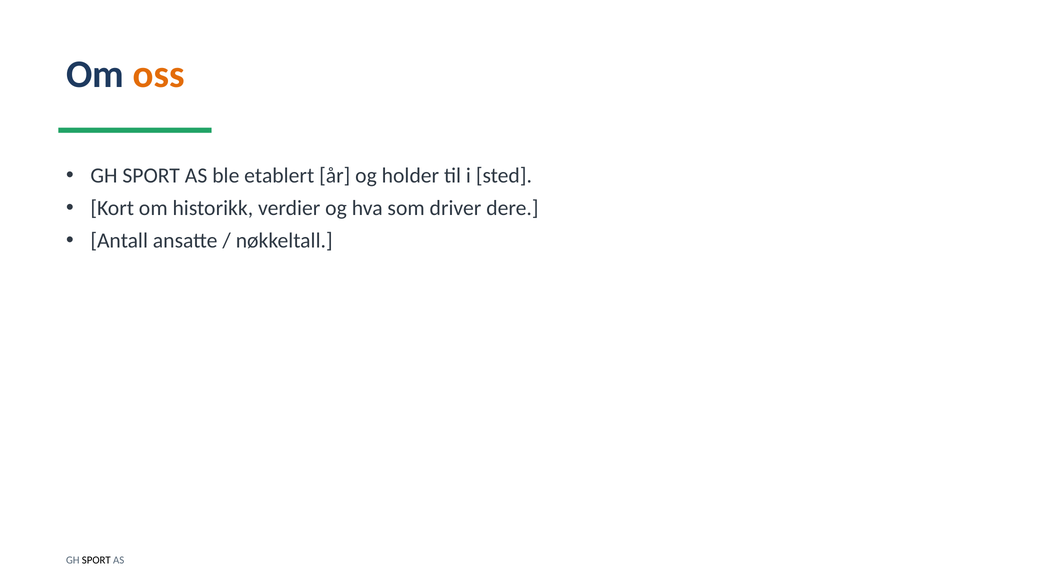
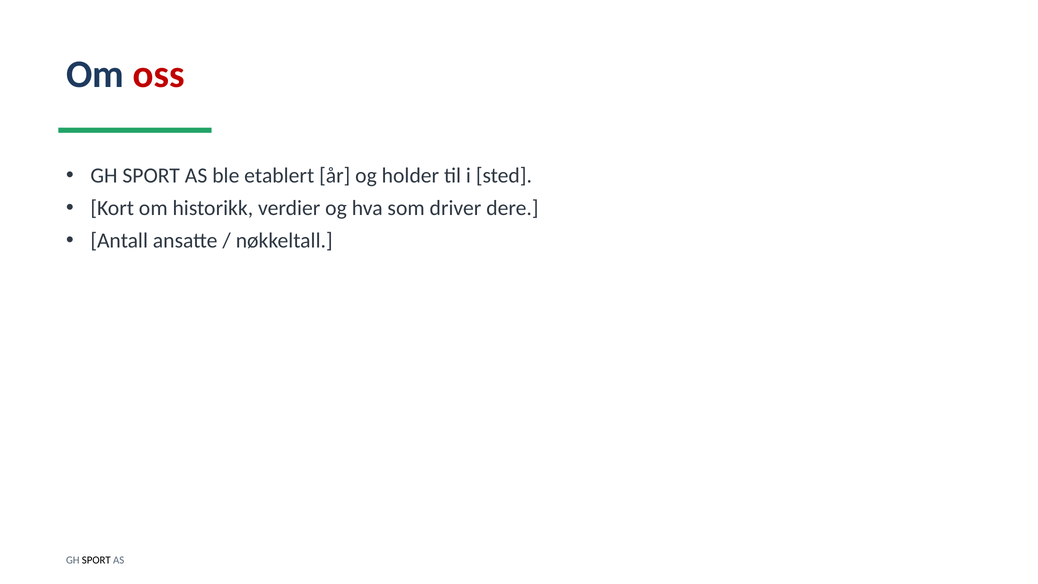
oss colour: orange -> red
